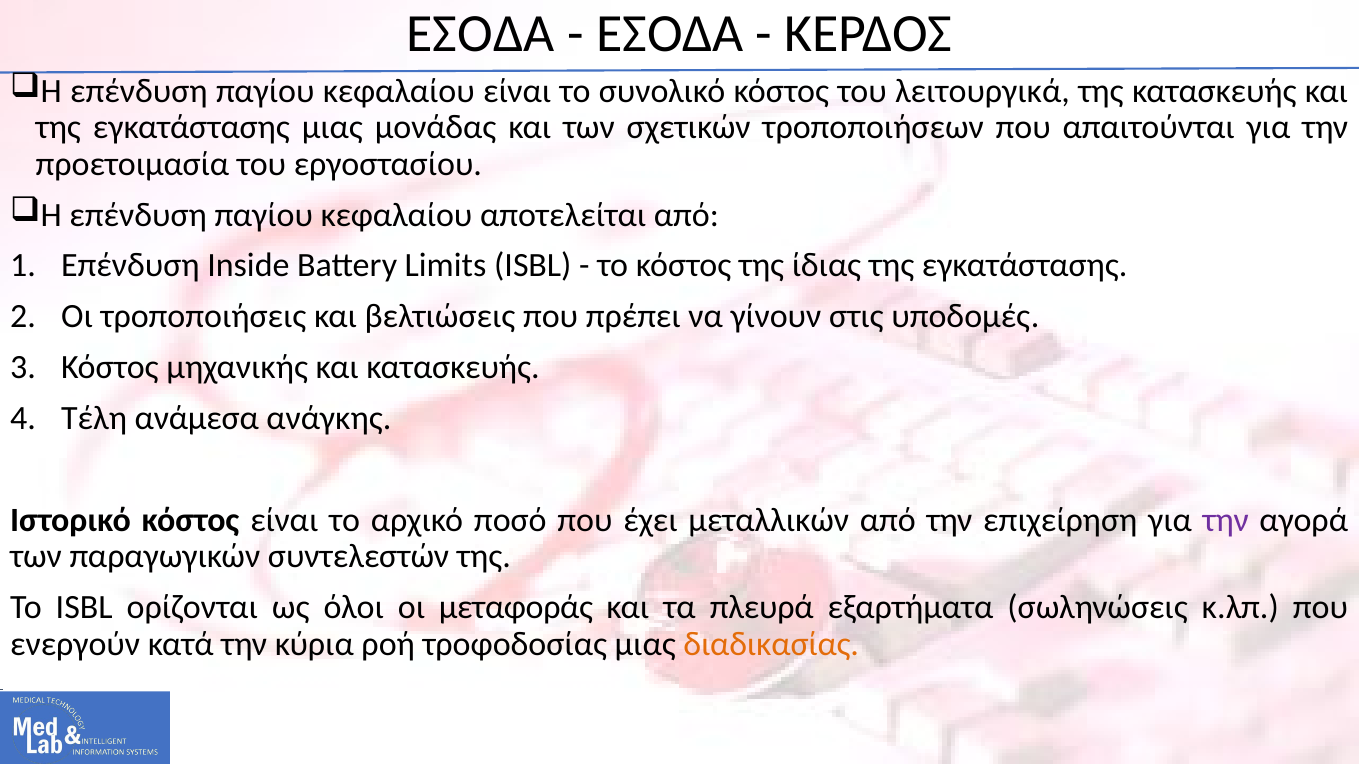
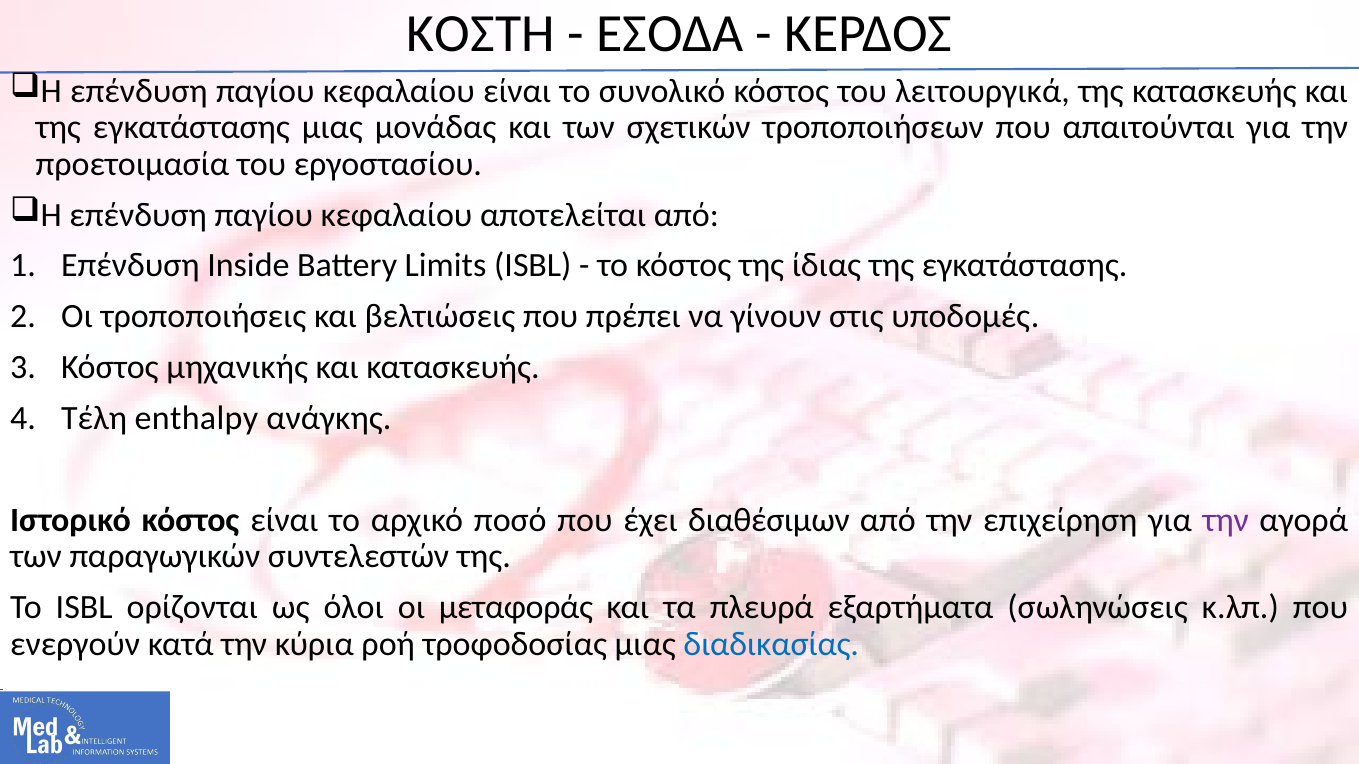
ΕΣΟΔΑ at (481, 34): ΕΣΟΔΑ -> ΚΟΣΤΗ
ανάμεσα: ανάμεσα -> enthalpy
μεταλλικών: μεταλλικών -> διαθέσιμων
διαδικασίας colour: orange -> blue
